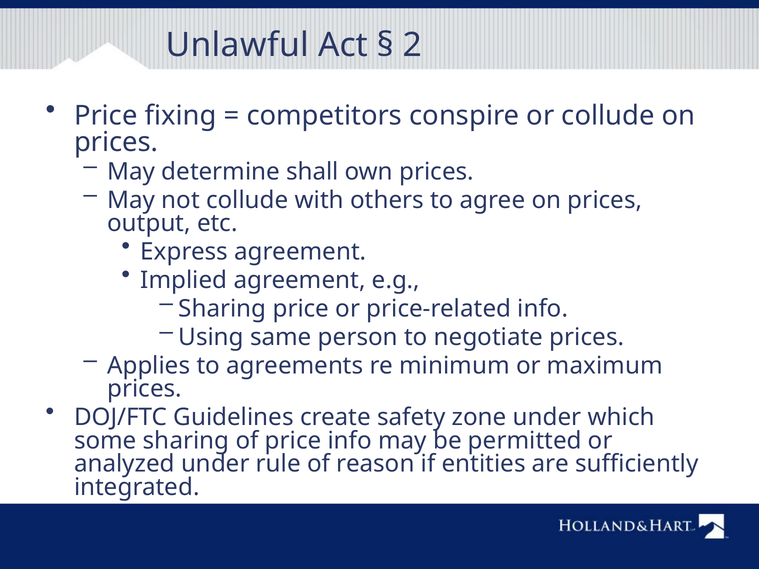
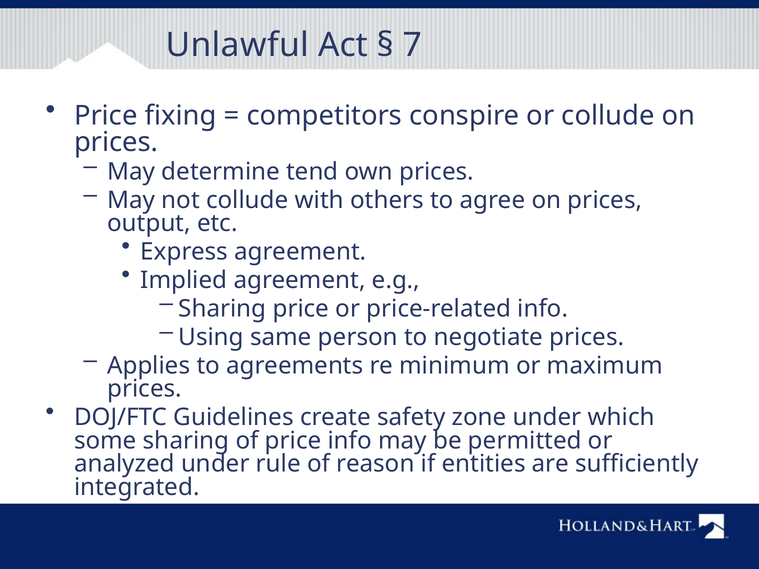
2: 2 -> 7
shall: shall -> tend
